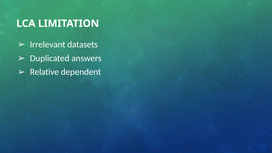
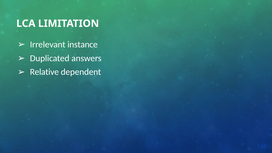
datasets: datasets -> instance
